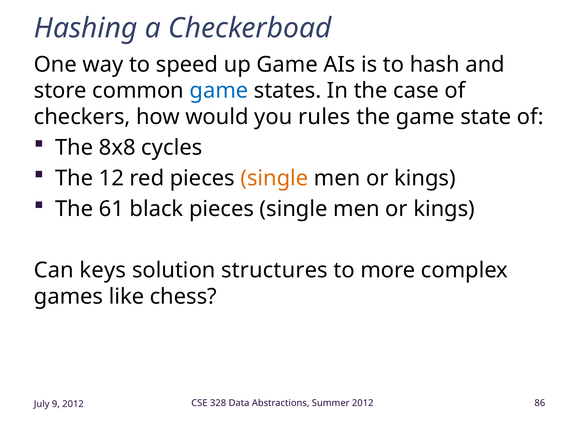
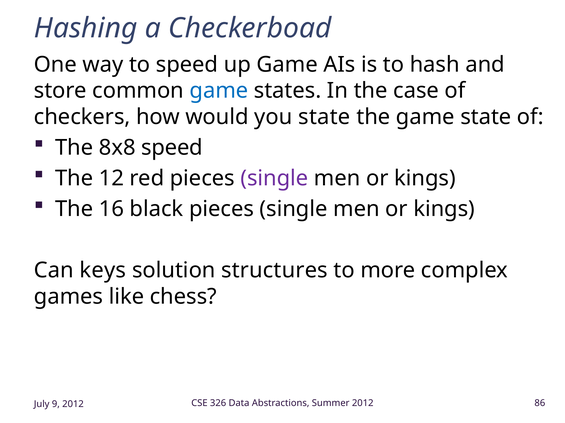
you rules: rules -> state
8x8 cycles: cycles -> speed
single at (274, 179) colour: orange -> purple
61: 61 -> 16
328: 328 -> 326
